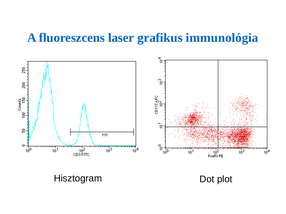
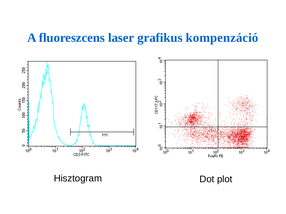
immunológia: immunológia -> kompenzáció
